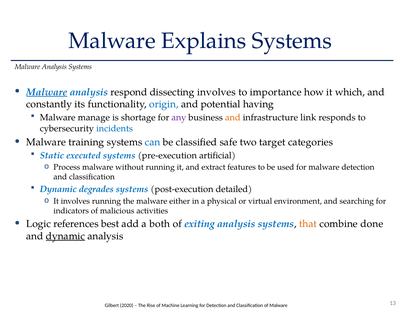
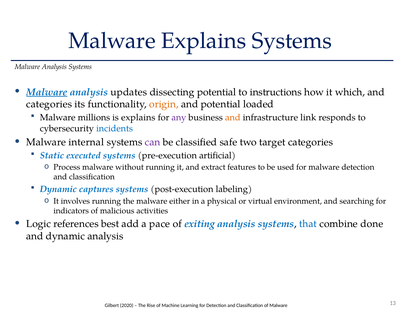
respond: respond -> updates
dissecting involves: involves -> potential
importance: importance -> instructions
constantly at (49, 104): constantly -> categories
origin colour: blue -> orange
having: having -> loaded
manage: manage -> millions
is shortage: shortage -> explains
training: training -> internal
can colour: blue -> purple
degrades: degrades -> captures
detailed: detailed -> labeling
both: both -> pace
that colour: orange -> blue
dynamic at (65, 236) underline: present -> none
